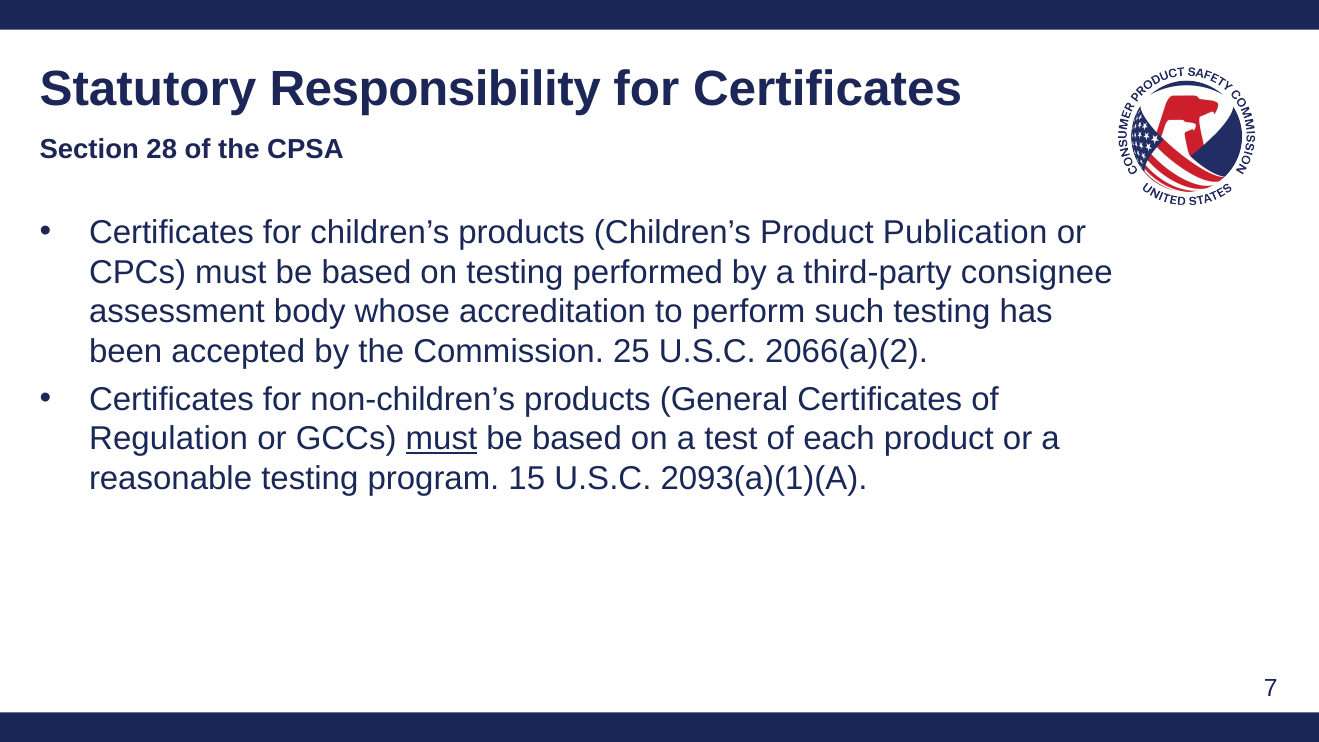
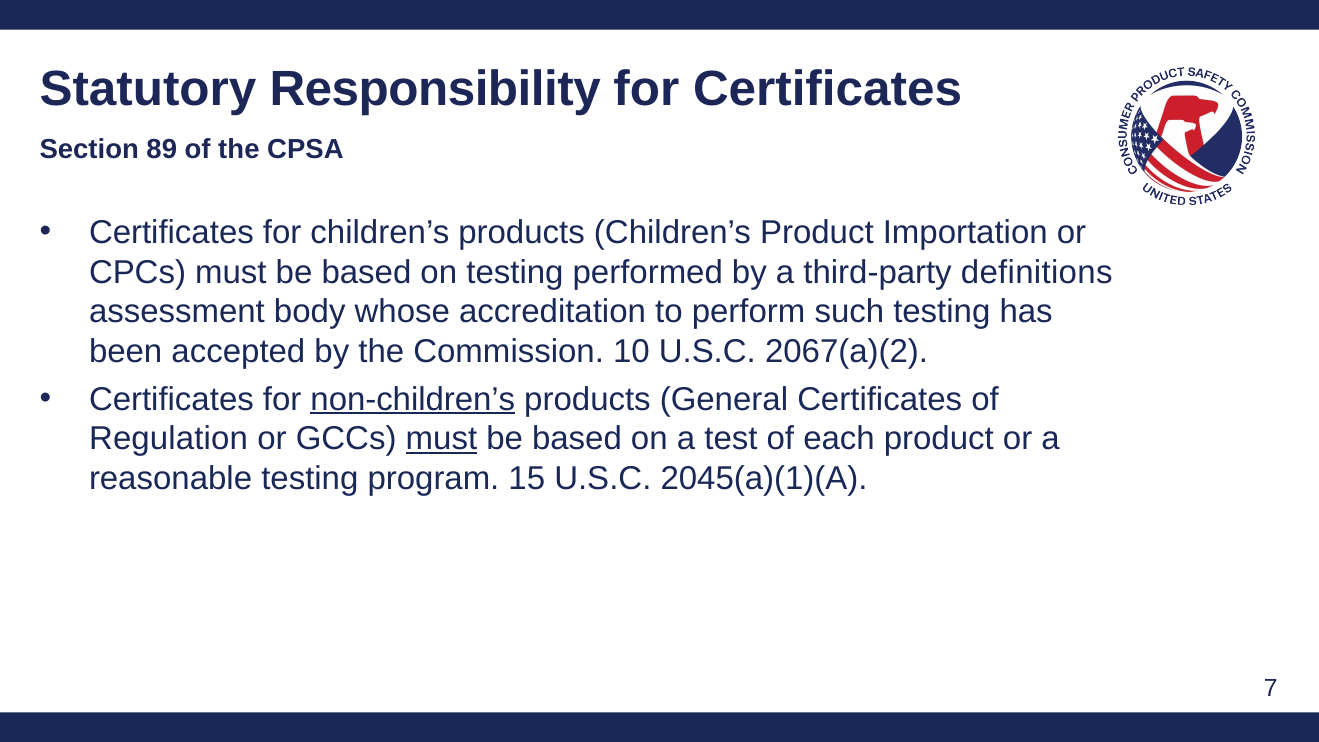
28: 28 -> 89
Publication: Publication -> Importation
consignee: consignee -> definitions
25: 25 -> 10
2066(a)(2: 2066(a)(2 -> 2067(a)(2
non-children’s underline: none -> present
2093(a)(1)(A: 2093(a)(1)(A -> 2045(a)(1)(A
